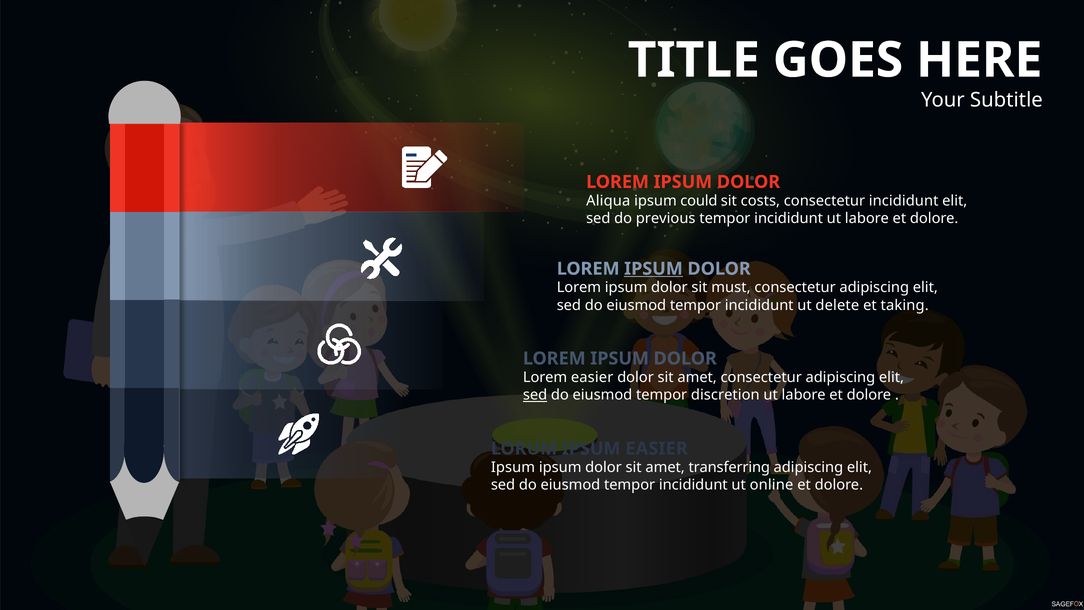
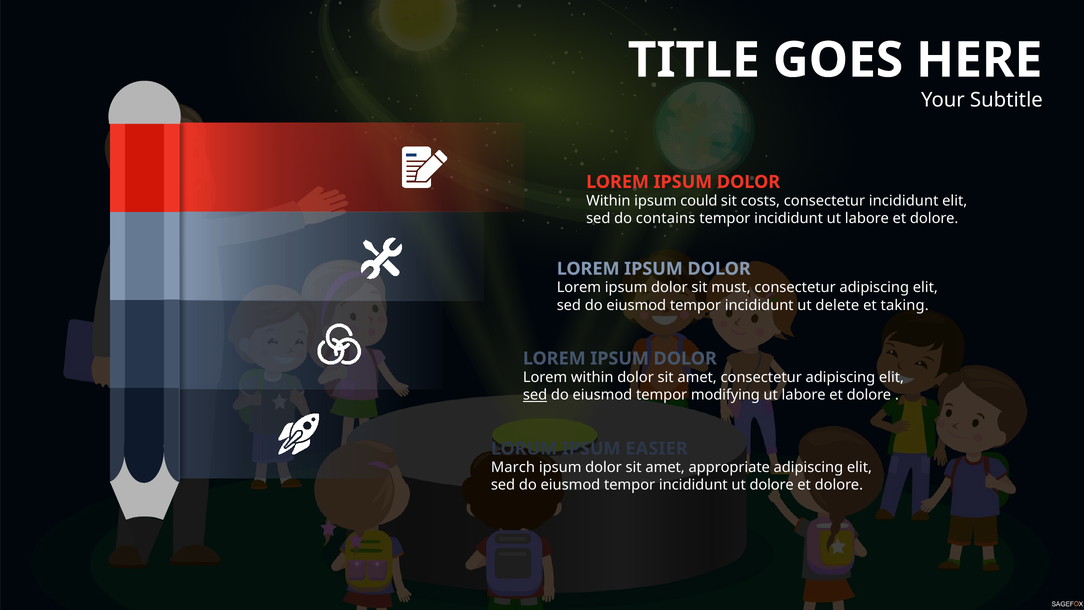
Aliqua at (608, 201): Aliqua -> Within
previous: previous -> contains
IPSUM at (653, 269) underline: present -> none
Lorem easier: easier -> within
discretion: discretion -> modifying
Ipsum at (513, 467): Ipsum -> March
transferring: transferring -> appropriate
ut online: online -> dolore
